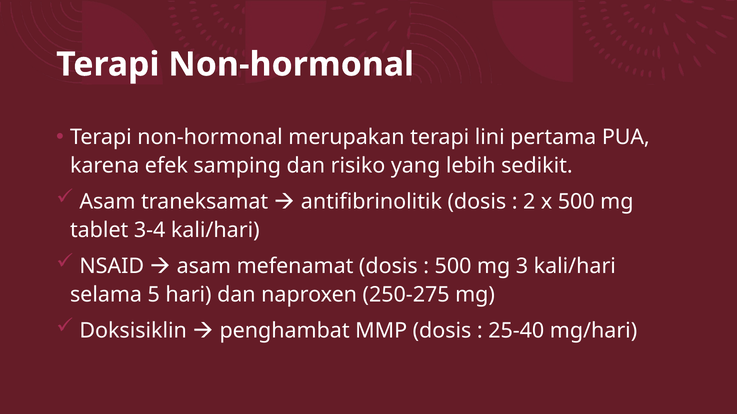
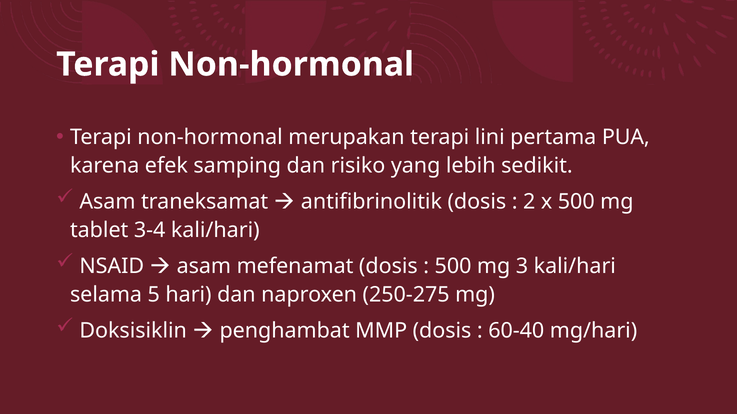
25-40: 25-40 -> 60-40
